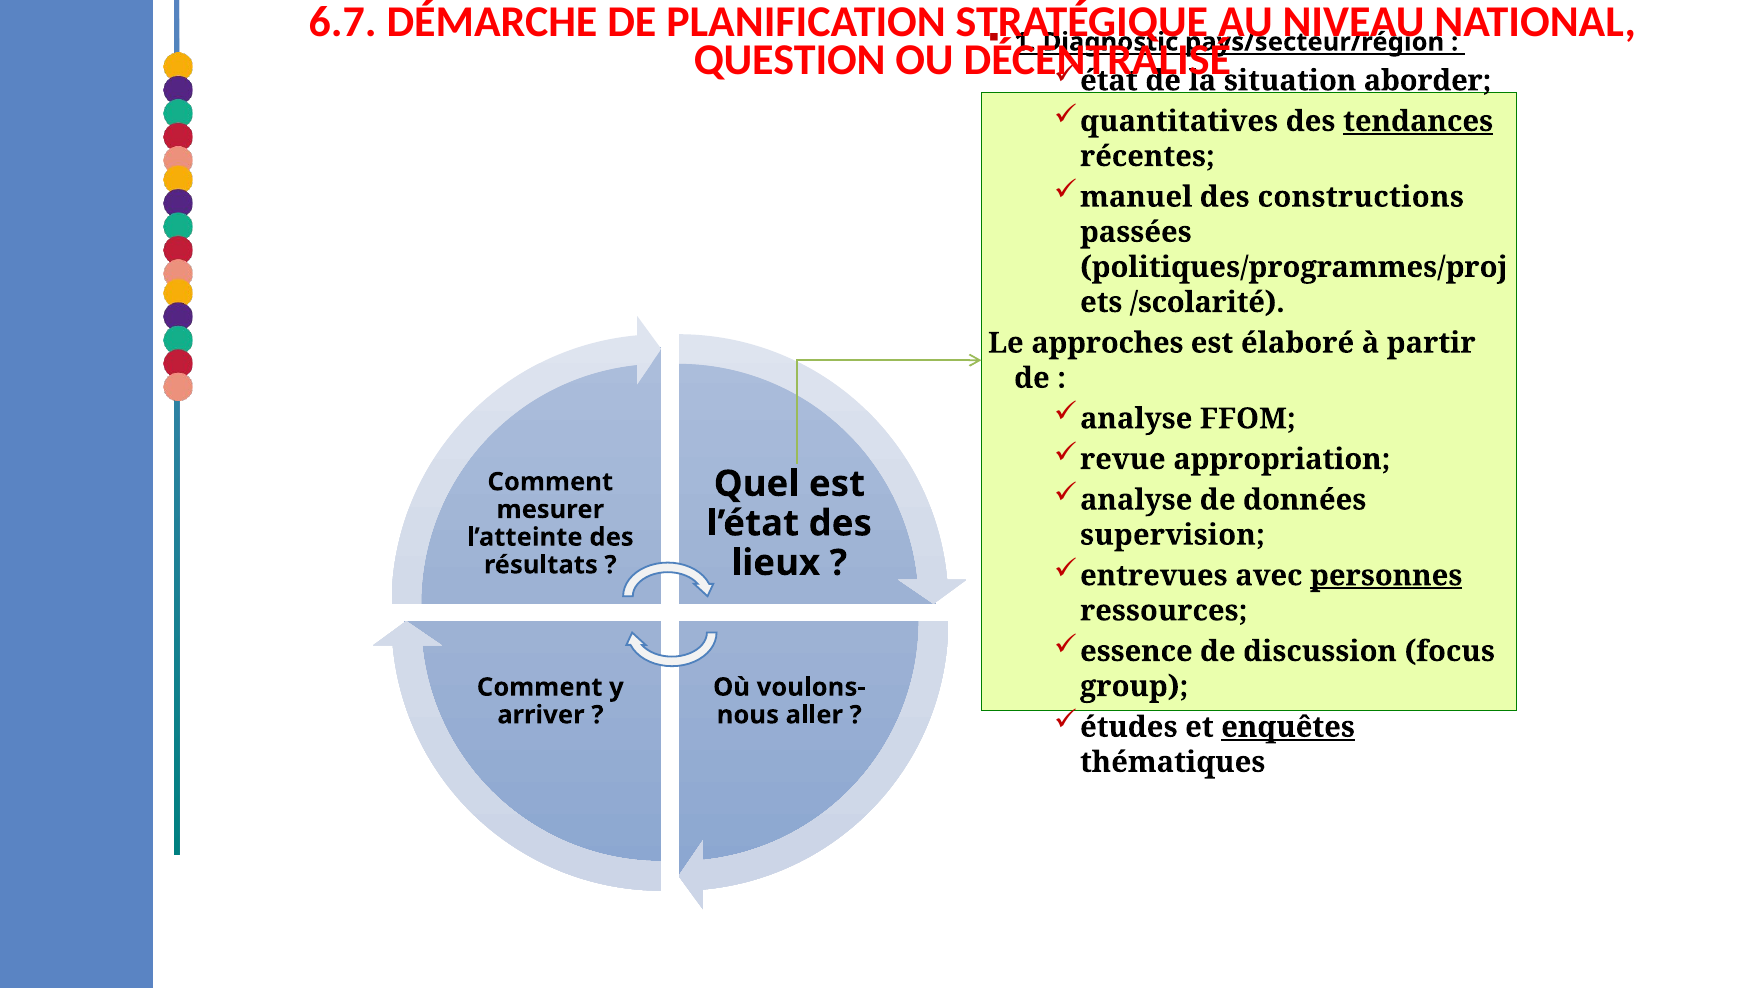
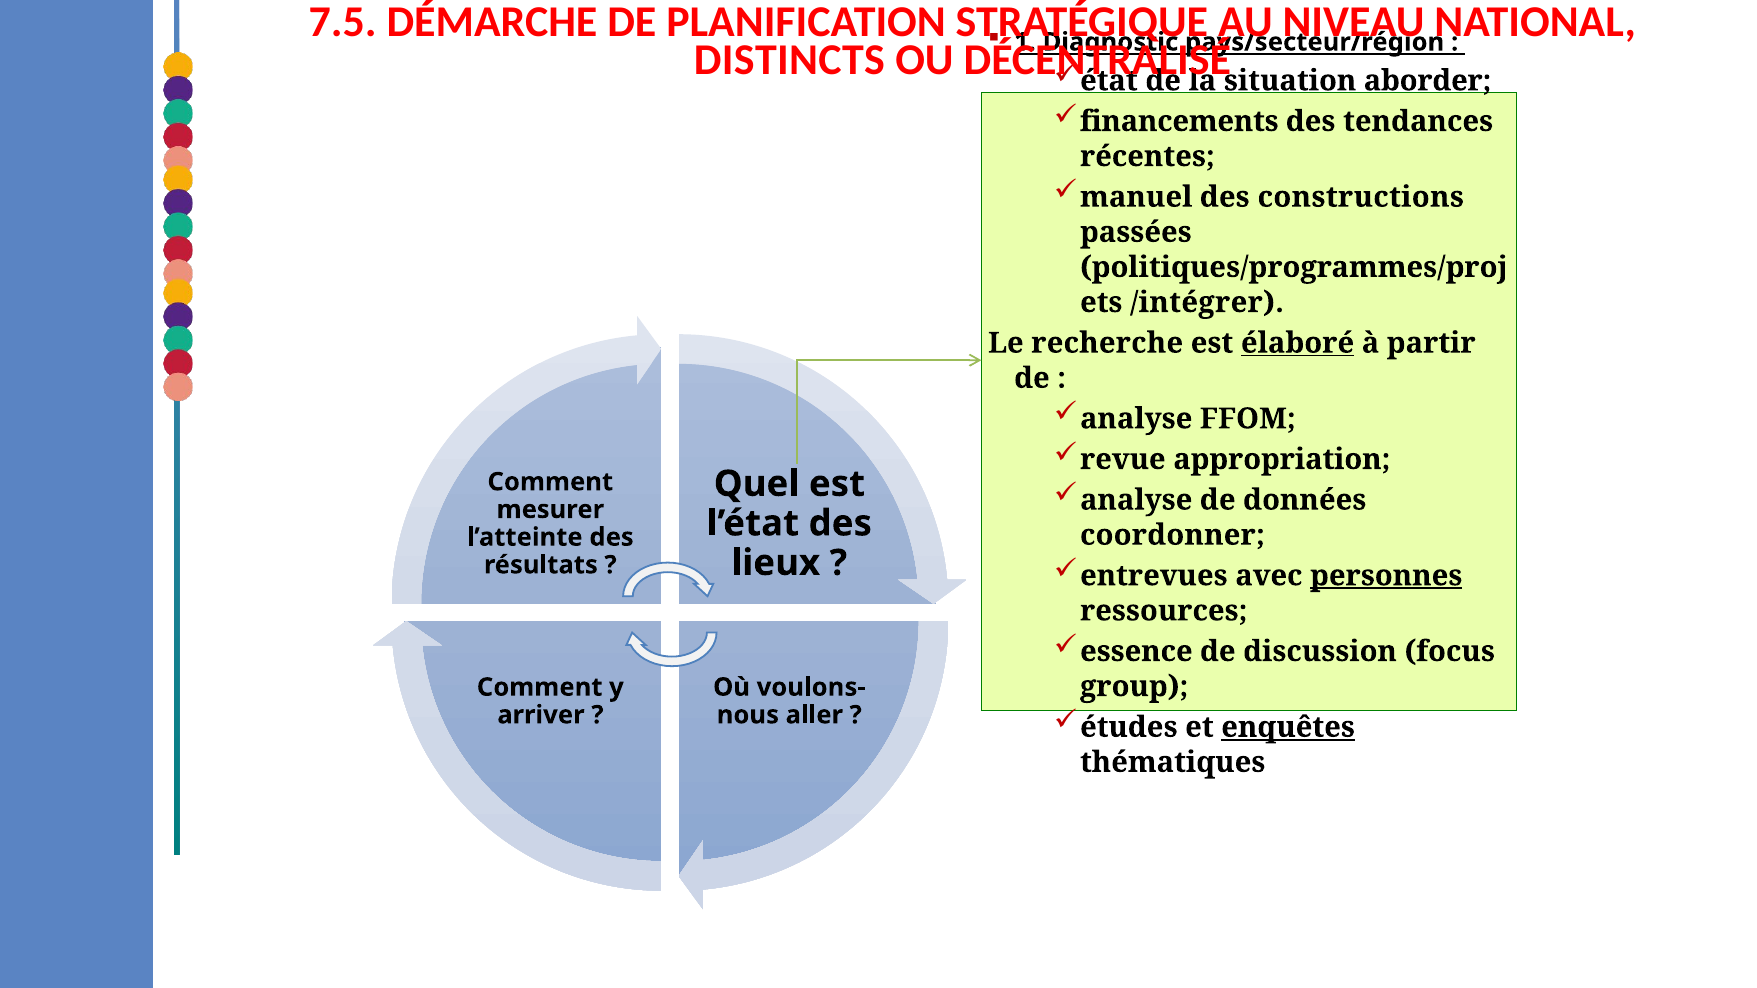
6.7: 6.7 -> 7.5
QUESTION: QUESTION -> DISTINCTS
quantitatives: quantitatives -> financements
tendances underline: present -> none
/scolarité: /scolarité -> /intégrer
approches: approches -> recherche
élaboré underline: none -> present
supervision: supervision -> coordonner
